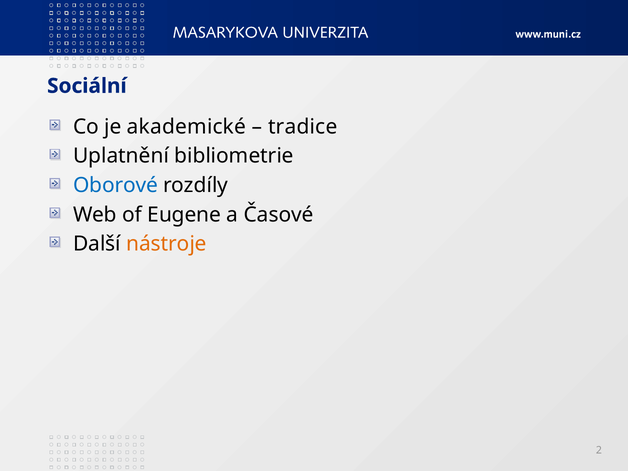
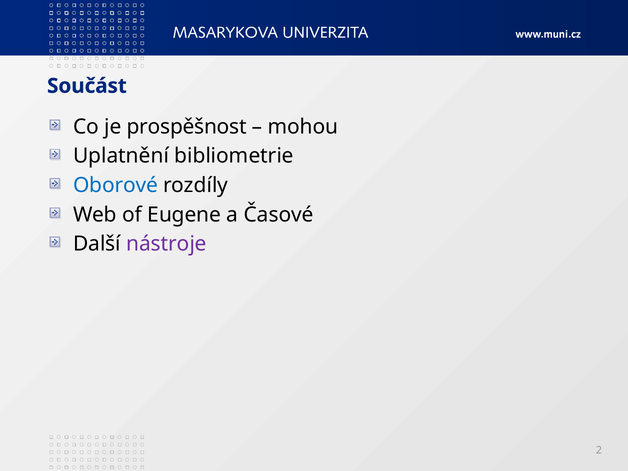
Sociální: Sociální -> Součást
akademické: akademické -> prospěšnost
tradice: tradice -> mohou
nástroje colour: orange -> purple
